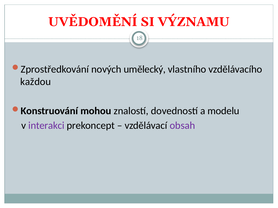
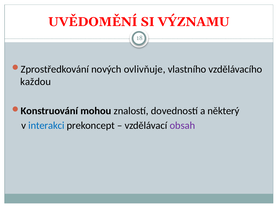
umělecký: umělecký -> ovlivňuje
modelu: modelu -> některý
interakci colour: purple -> blue
